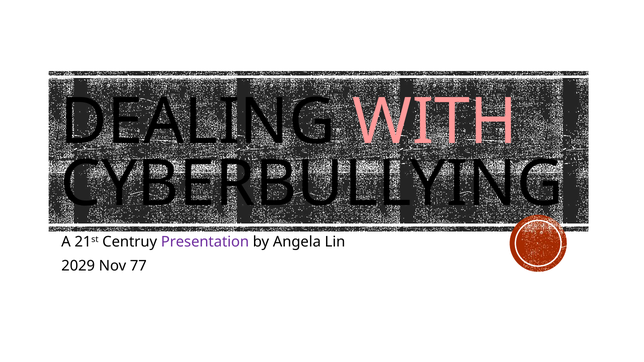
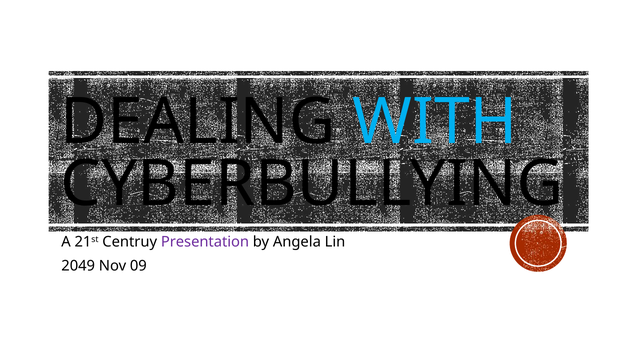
WITH colour: pink -> light blue
2029: 2029 -> 2049
77: 77 -> 09
